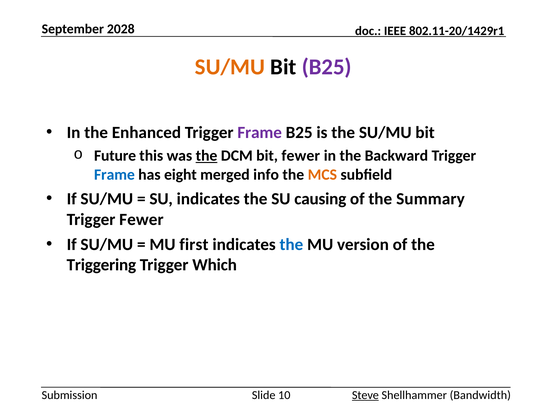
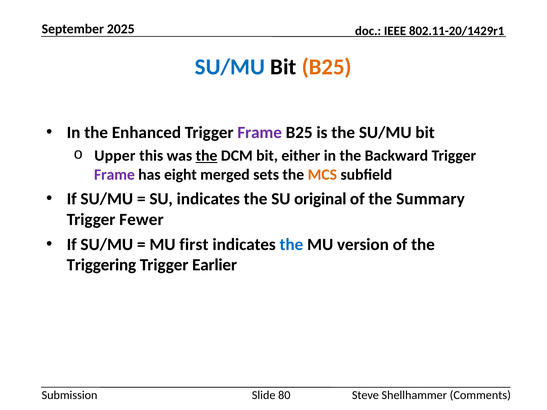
2028: 2028 -> 2025
SU/MU at (230, 67) colour: orange -> blue
B25 at (327, 67) colour: purple -> orange
Future: Future -> Upper
bit fewer: fewer -> either
Frame at (114, 175) colour: blue -> purple
info: info -> sets
causing: causing -> original
Which: Which -> Earlier
10: 10 -> 80
Steve underline: present -> none
Bandwidth: Bandwidth -> Comments
